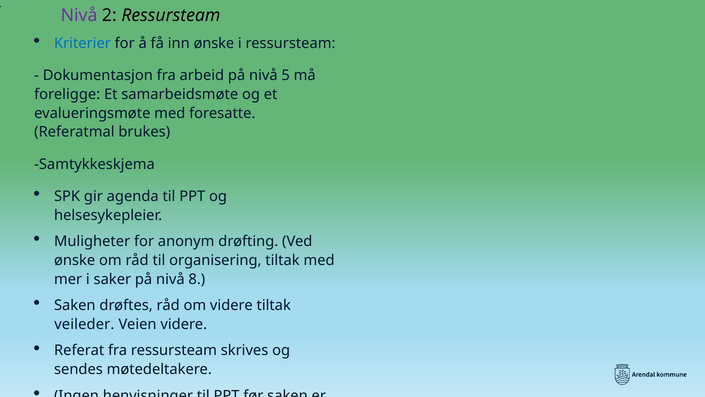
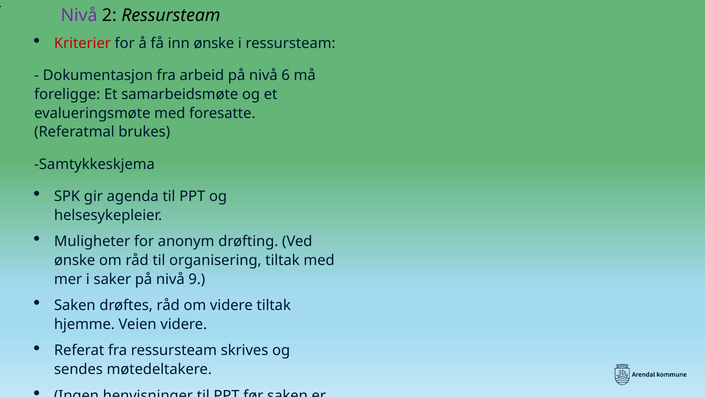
Kriterier colour: blue -> red
5: 5 -> 6
8: 8 -> 9
veileder: veileder -> hjemme
